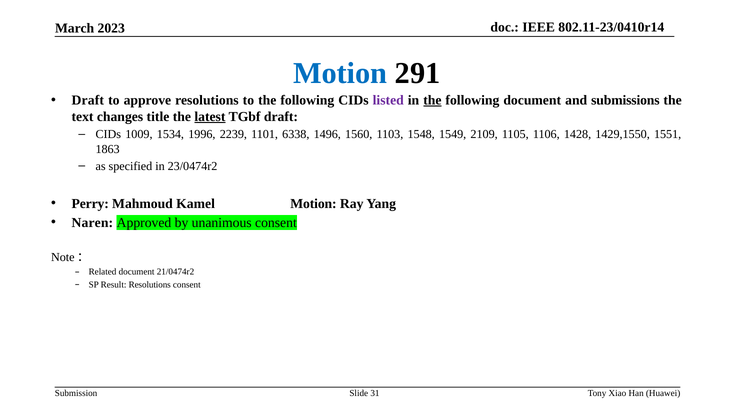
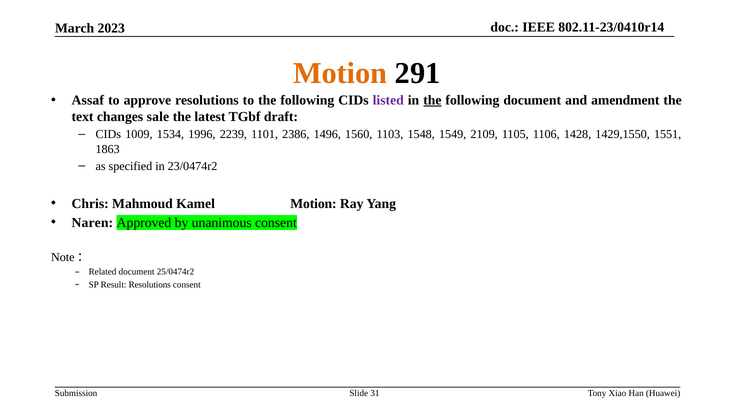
Motion at (340, 73) colour: blue -> orange
Draft at (88, 100): Draft -> Assaf
submissions: submissions -> amendment
title: title -> sale
latest underline: present -> none
6338: 6338 -> 2386
Perry: Perry -> Chris
21/0474r2: 21/0474r2 -> 25/0474r2
